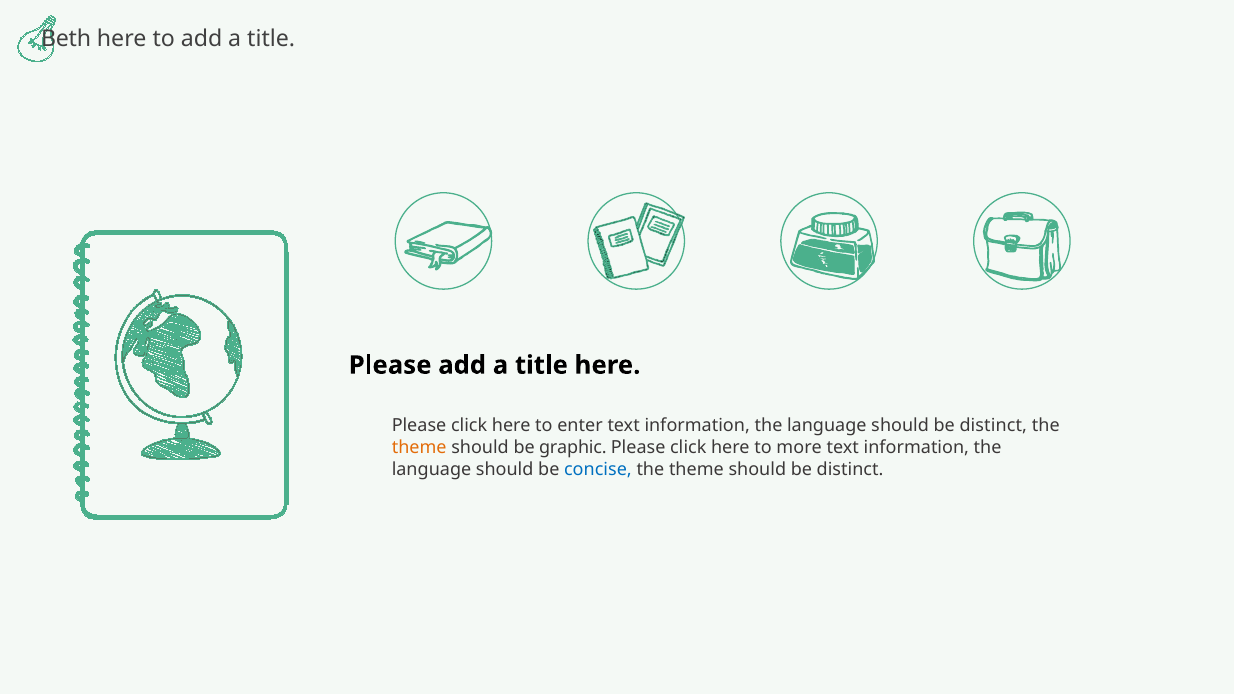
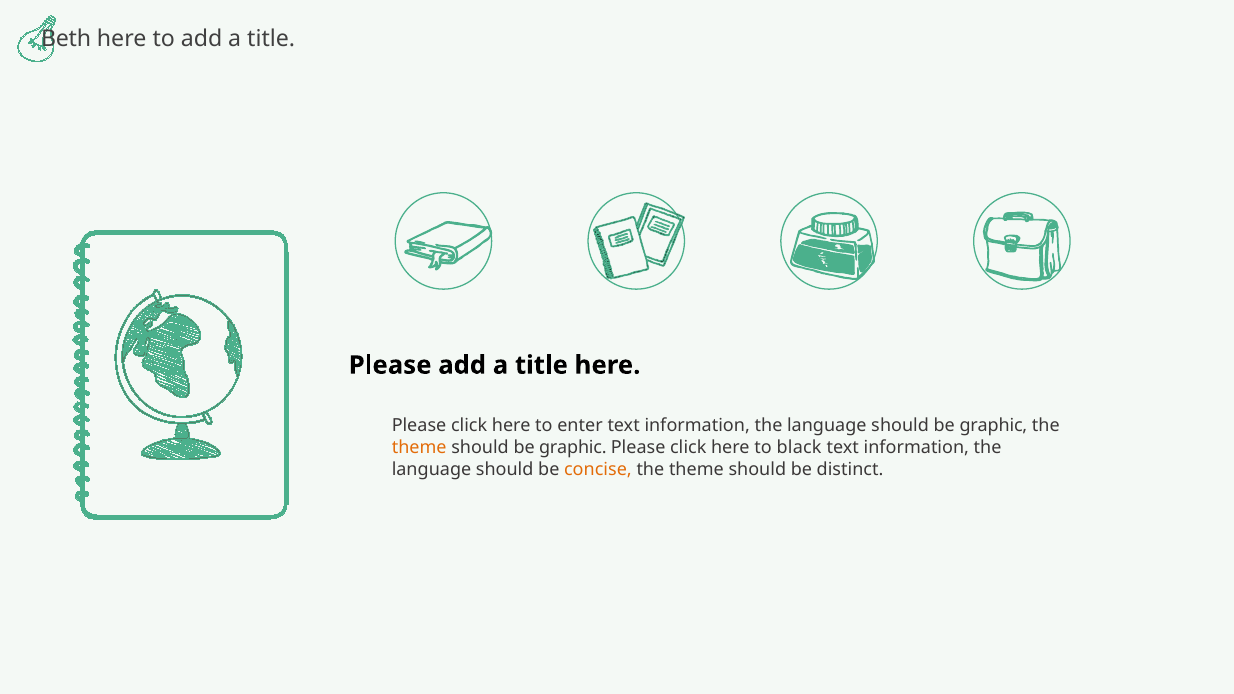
language should be distinct: distinct -> graphic
more: more -> black
concise colour: blue -> orange
